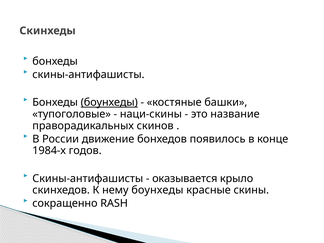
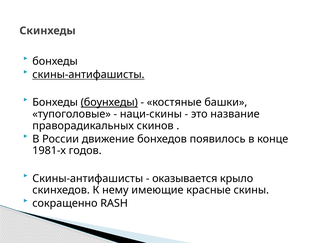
скины-антифашисты at (88, 75) underline: none -> present
1984-х: 1984-х -> 1981-х
нему боунхеды: боунхеды -> имеющие
